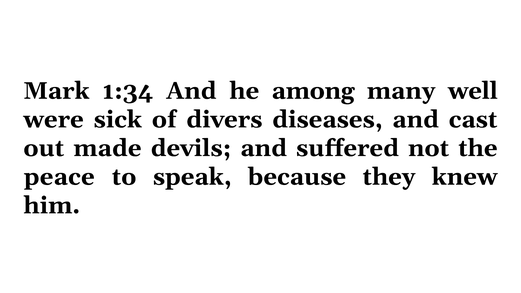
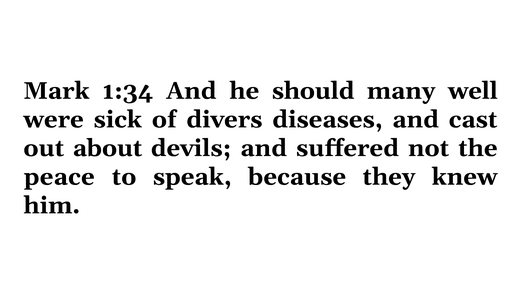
among: among -> should
made: made -> about
